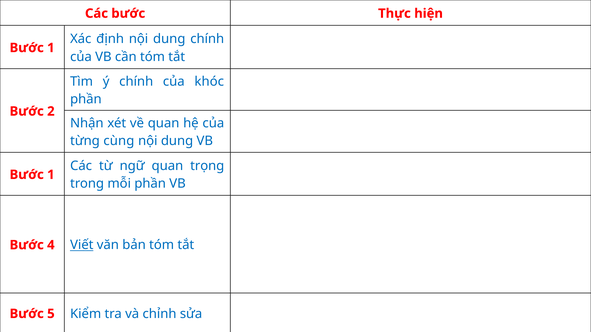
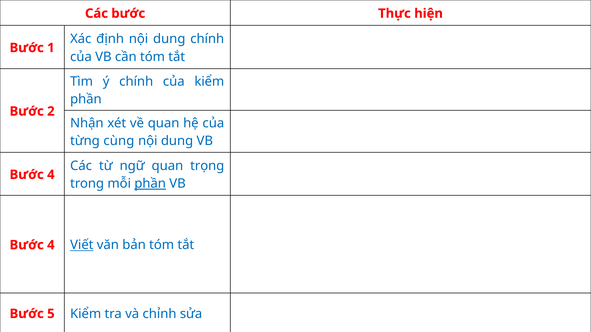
của khóc: khóc -> kiểm
1 at (51, 175): 1 -> 4
phần at (150, 184) underline: none -> present
